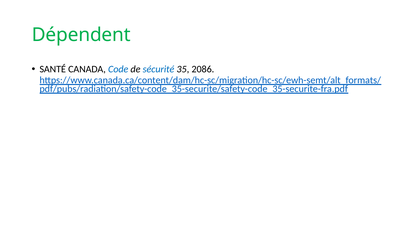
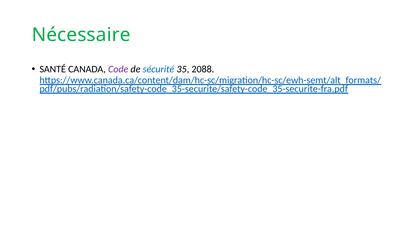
Dépendent: Dépendent -> Nécessaire
Code colour: blue -> purple
2086: 2086 -> 2088
